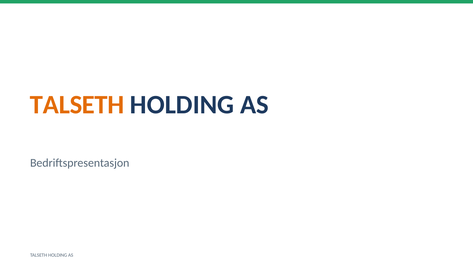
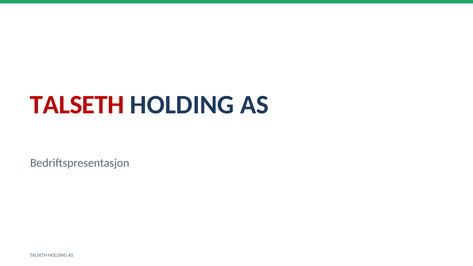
TALSETH at (77, 105) colour: orange -> red
